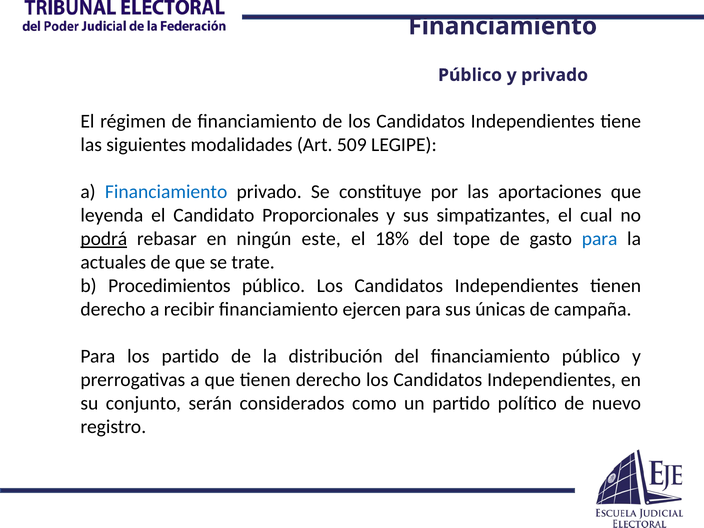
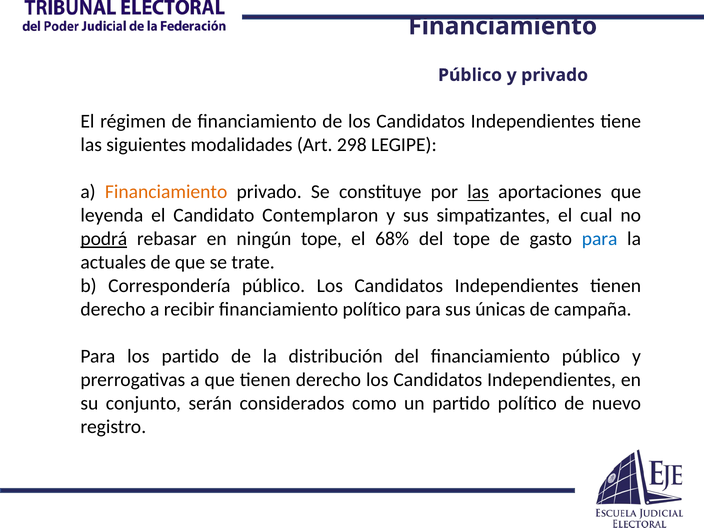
509: 509 -> 298
Financiamiento at (166, 192) colour: blue -> orange
las at (478, 192) underline: none -> present
Proporcionales: Proporcionales -> Contemplaron
ningún este: este -> tope
18%: 18% -> 68%
Procedimientos: Procedimientos -> Correspondería
financiamiento ejercen: ejercen -> político
